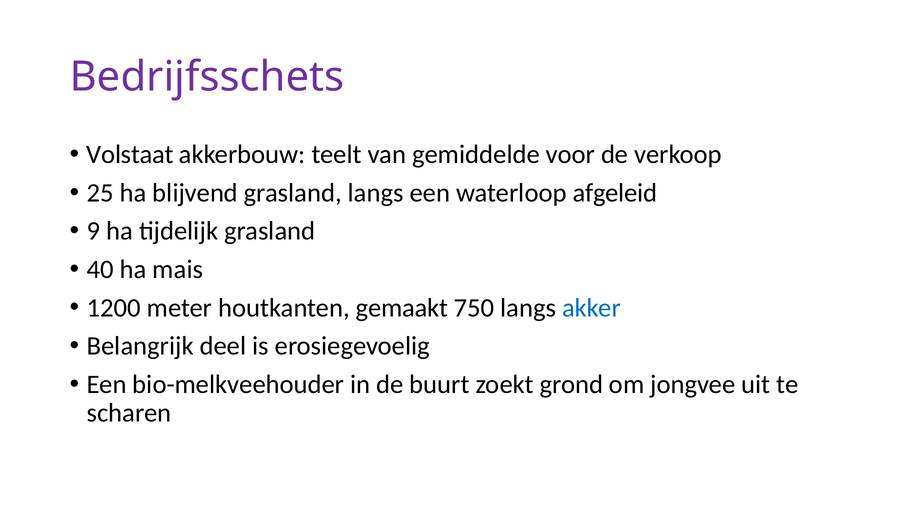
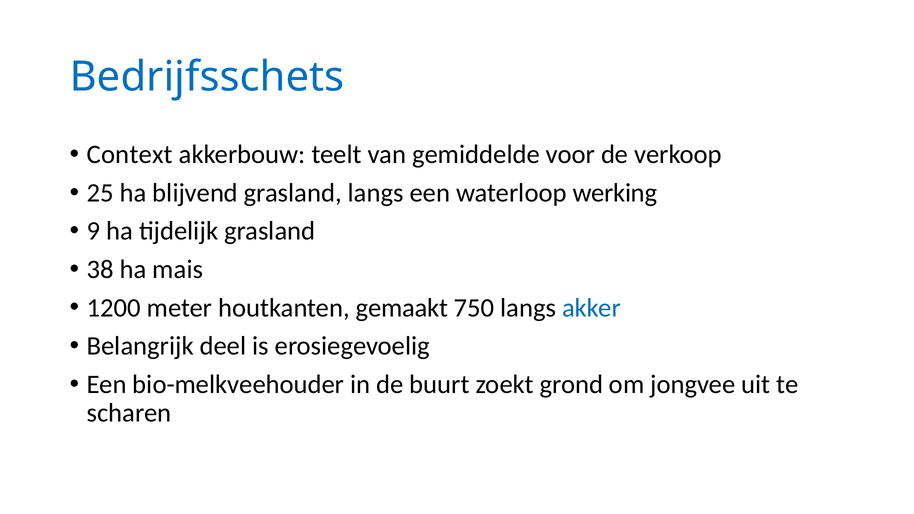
Bedrijfsschets colour: purple -> blue
Volstaat: Volstaat -> Context
afgeleid: afgeleid -> werking
40: 40 -> 38
